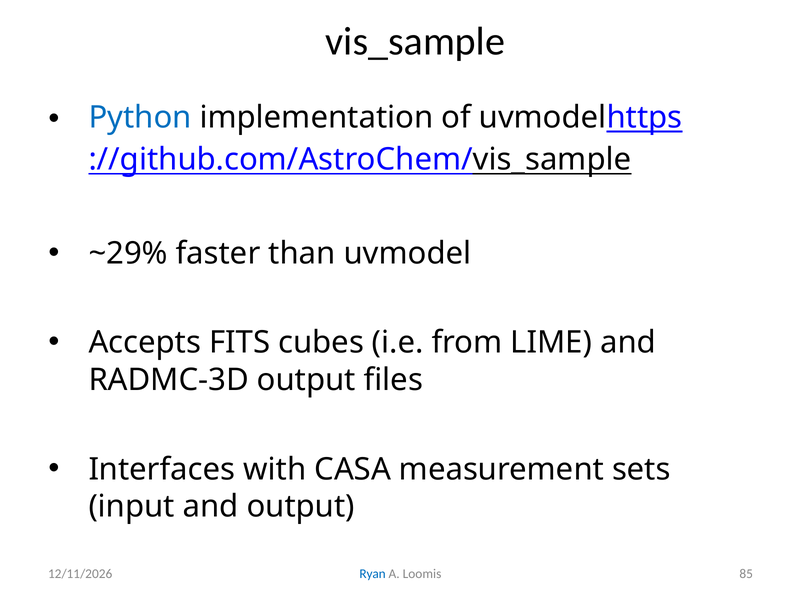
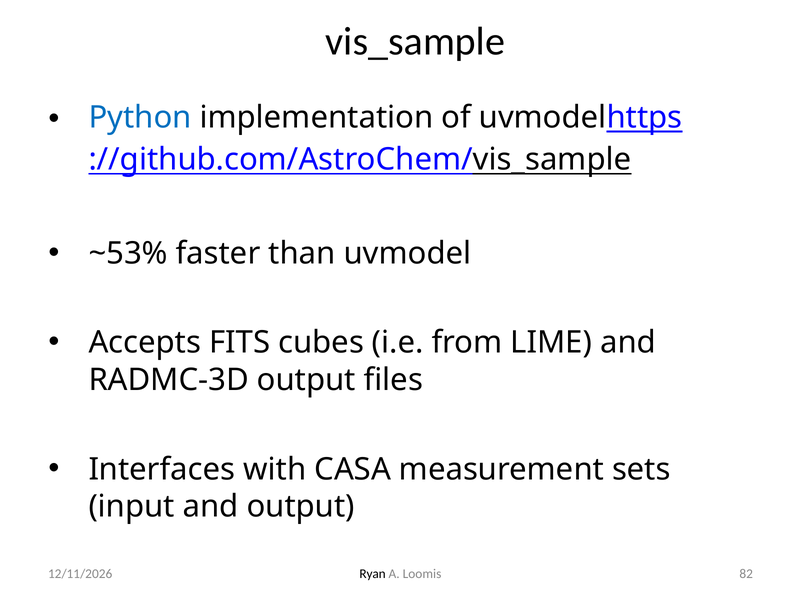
~29%: ~29% -> ~53%
Ryan colour: blue -> black
85: 85 -> 82
